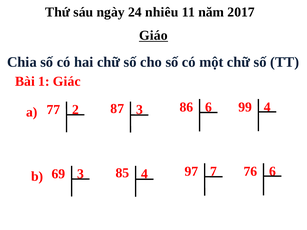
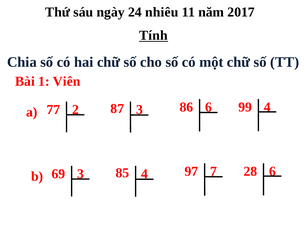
Giáo: Giáo -> Tính
Giác: Giác -> Viên
76: 76 -> 28
